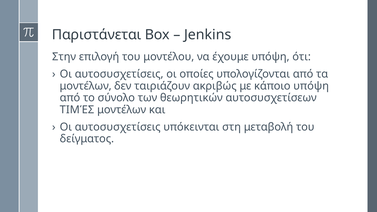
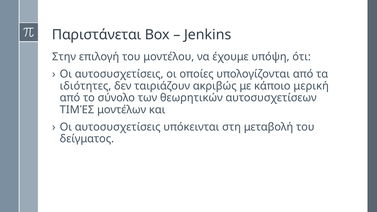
μοντέλων at (86, 86): μοντέλων -> ιδιότητες
κάποιο υπόψη: υπόψη -> μερική
